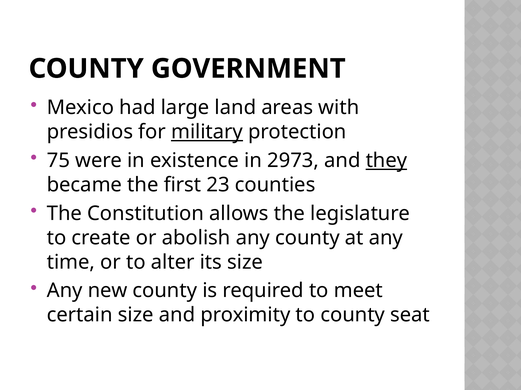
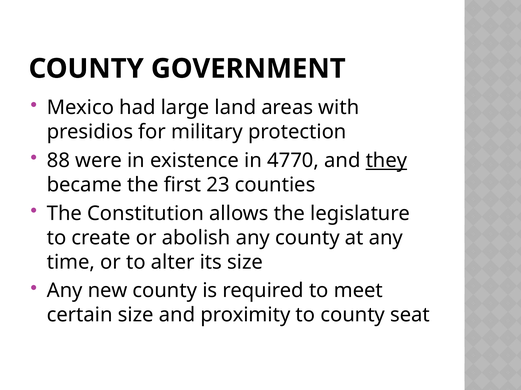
military underline: present -> none
75: 75 -> 88
2973: 2973 -> 4770
